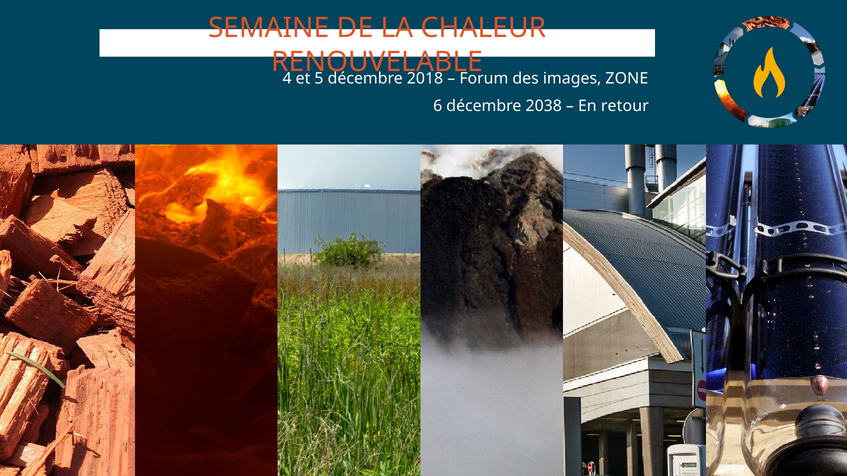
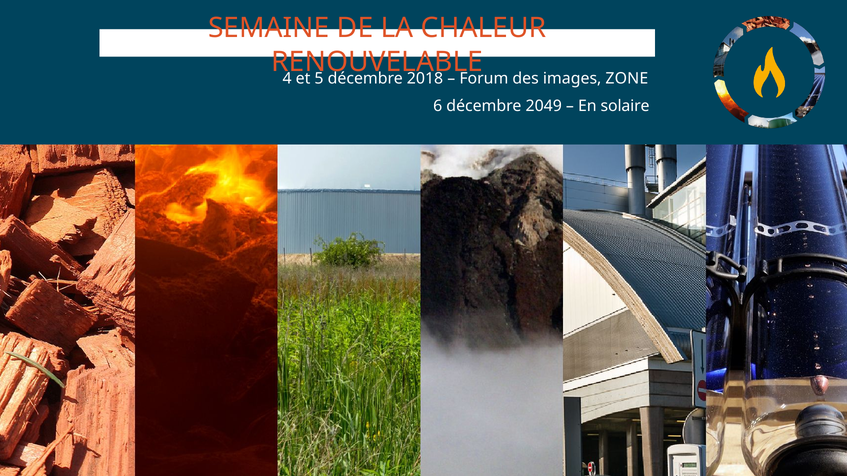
2038: 2038 -> 2049
retour: retour -> solaire
